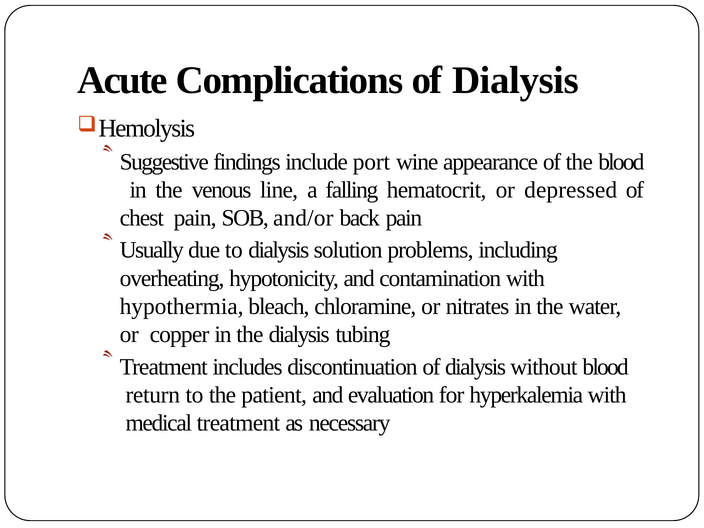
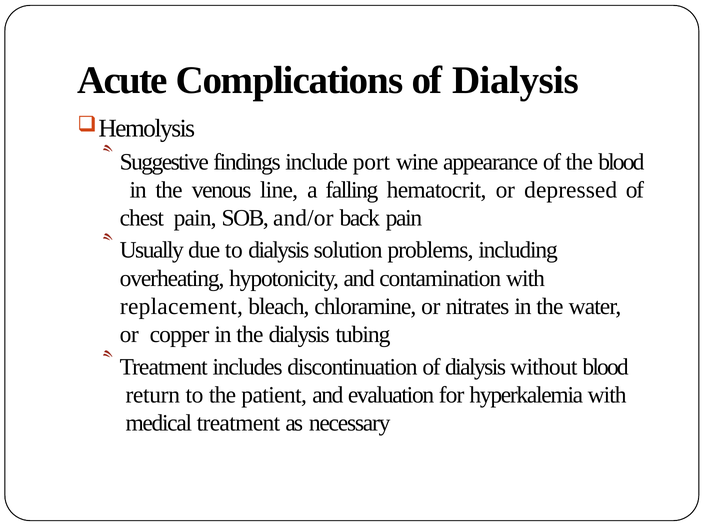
hypothermia: hypothermia -> replacement
